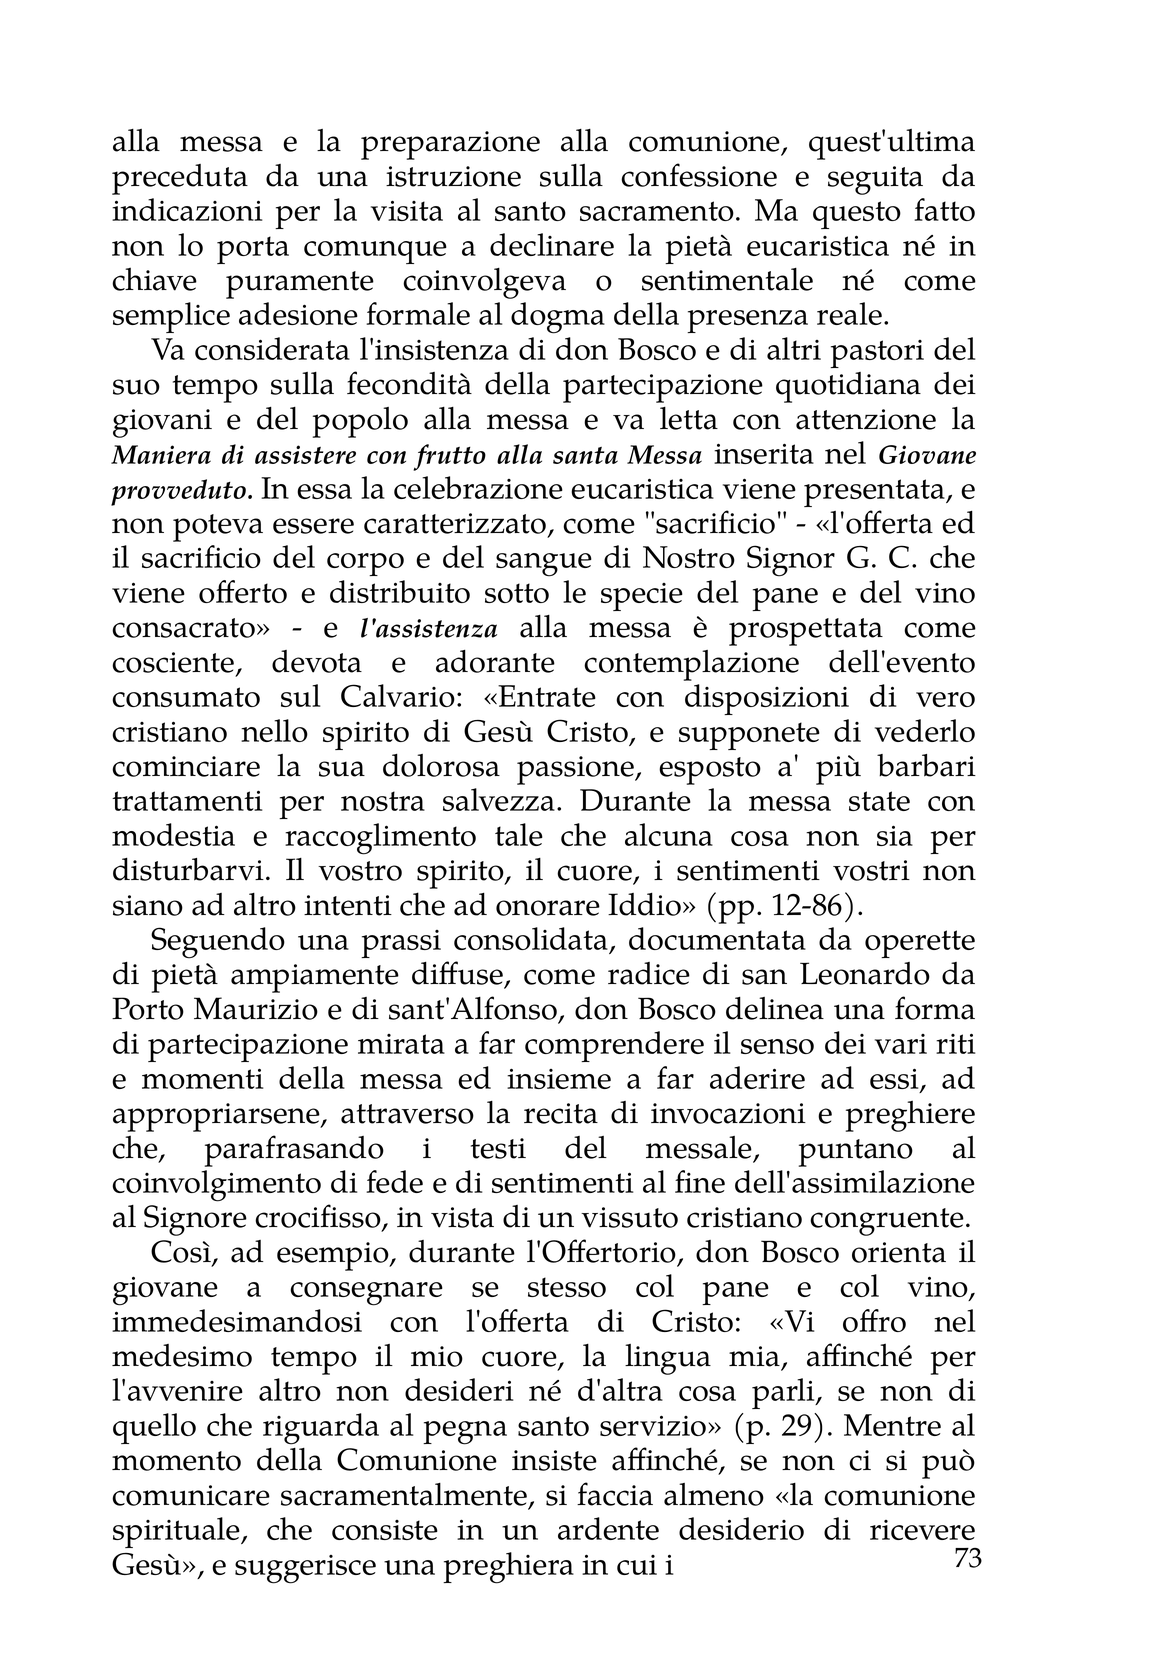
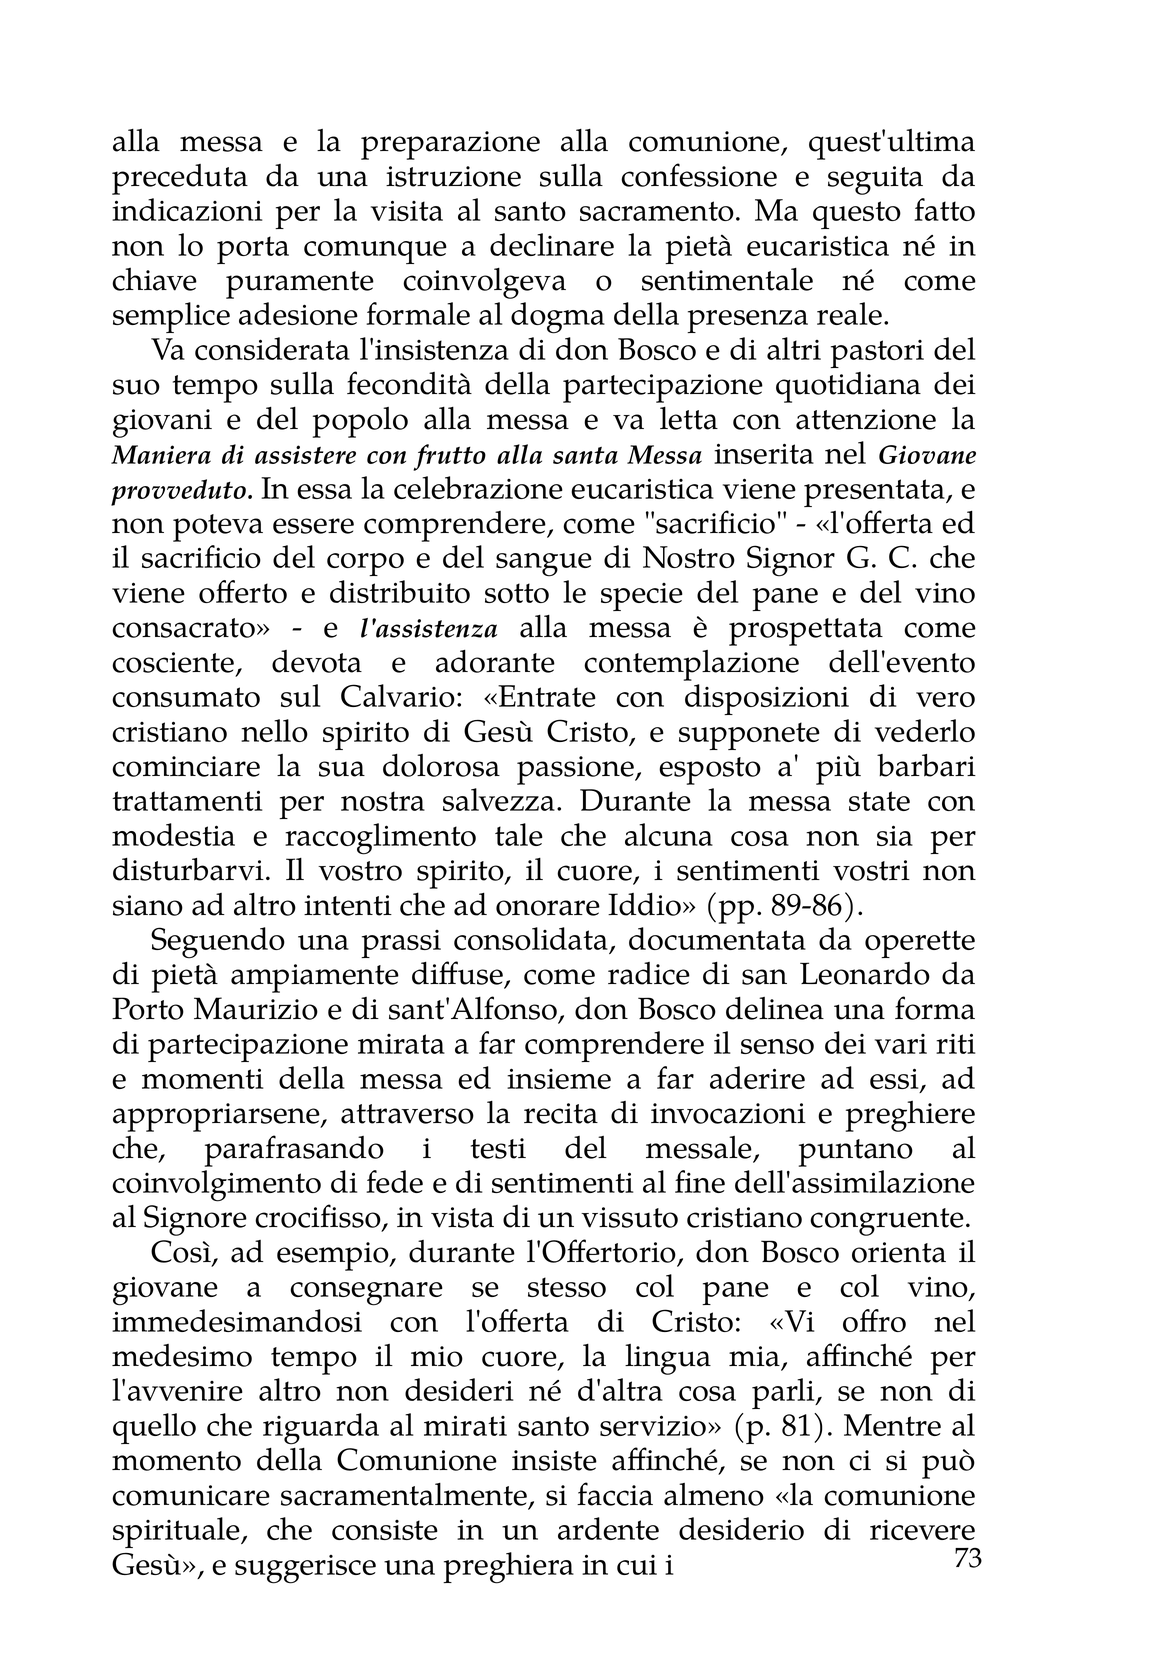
essere caratterizzato: caratterizzato -> comprendere
12-86: 12-86 -> 89-86
pegna: pegna -> mirati
29: 29 -> 81
